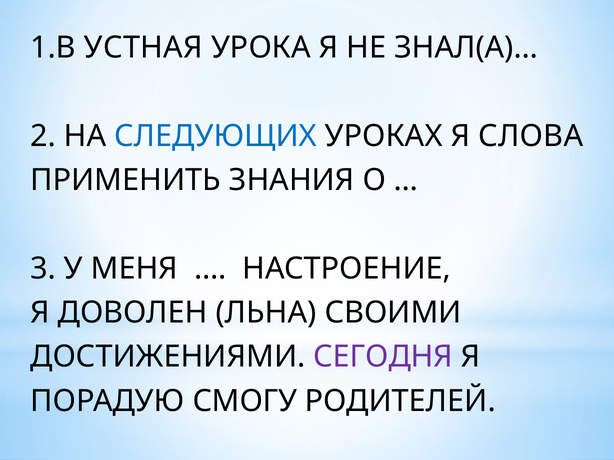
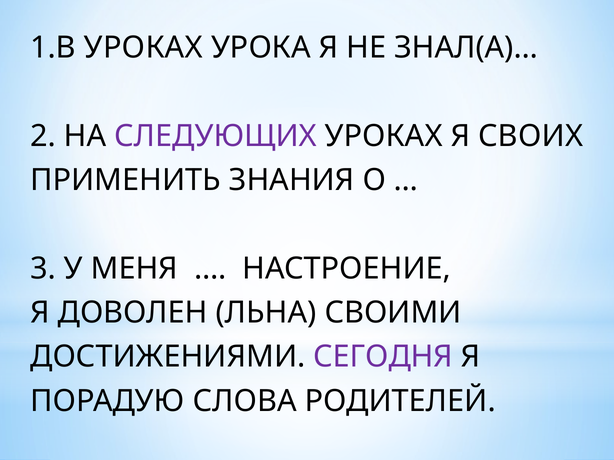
УСТНАЯ at (143, 48): УСТНАЯ -> УРОКАХ
СЛЕДУЮЩИХ colour: blue -> purple
СЛОВА: СЛОВА -> СВОИХ
СМОГУ: СМОГУ -> СЛОВА
